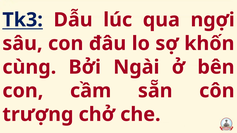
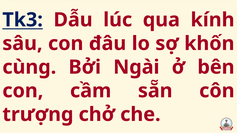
ngợi: ngợi -> kính
